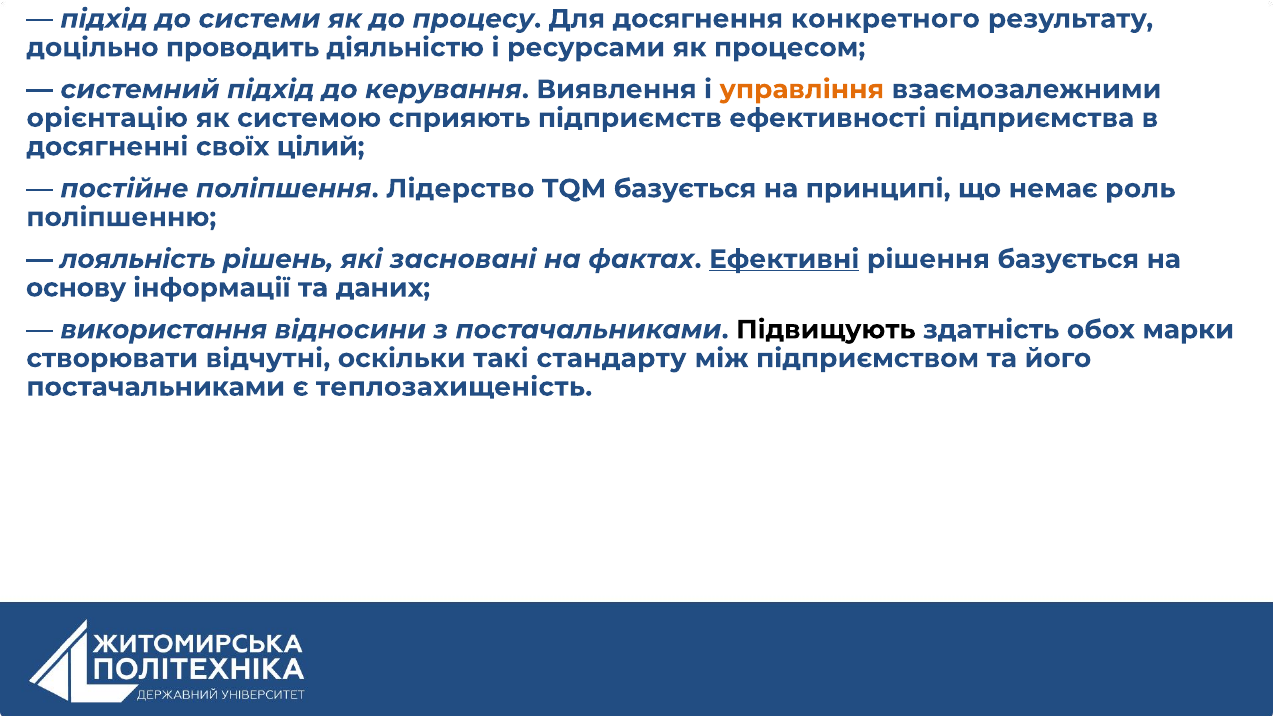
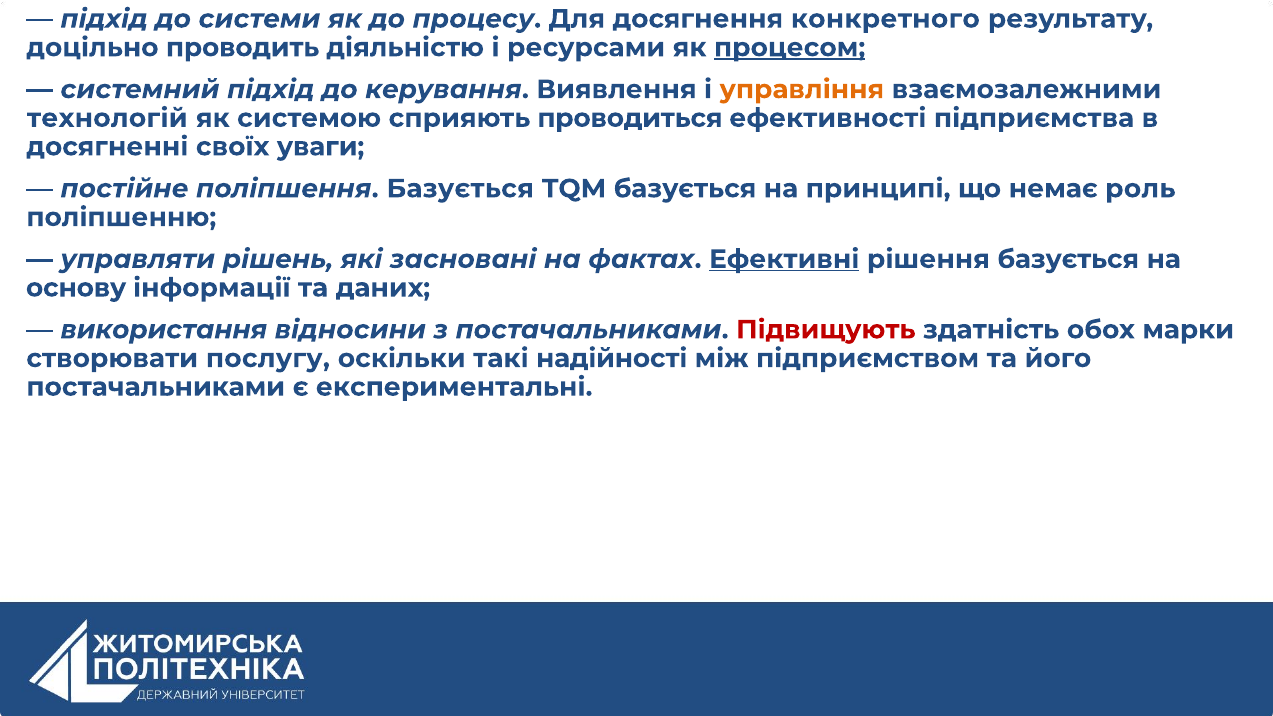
процесом underline: none -> present
орієнтацію: орієнтацію -> технологій
підприємств: підприємств -> проводиться
цілий: цілий -> уваги
поліпшення Лідерство: Лідерство -> Базується
лояльність: лояльність -> управляти
Підвищують colour: black -> red
відчутні: відчутні -> послугу
стандарту: стандарту -> надійності
теплозахищеність: теплозахищеність -> експериментальні
